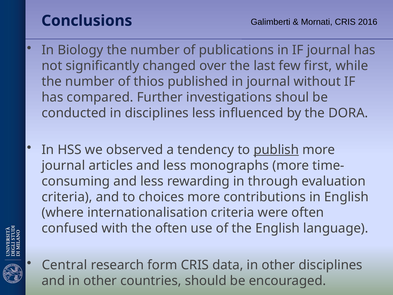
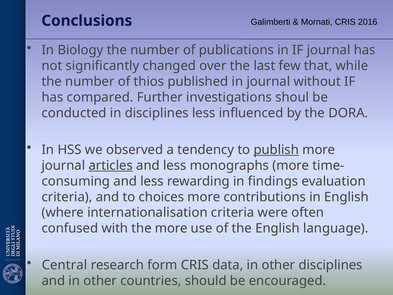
first: first -> that
articles underline: none -> present
through: through -> findings
the often: often -> more
